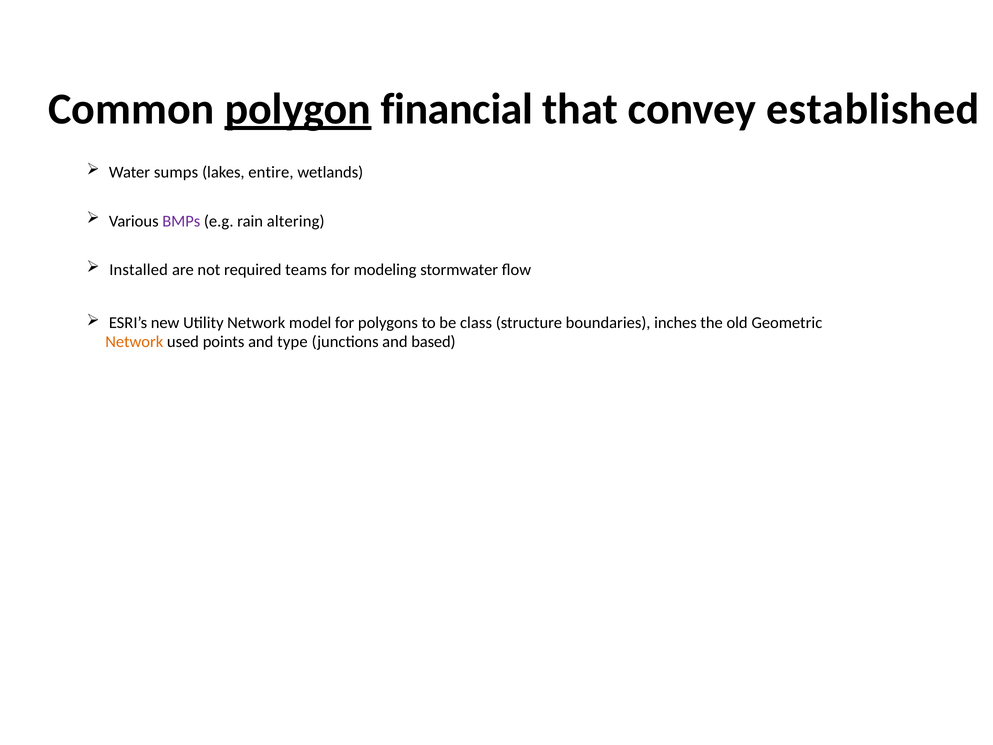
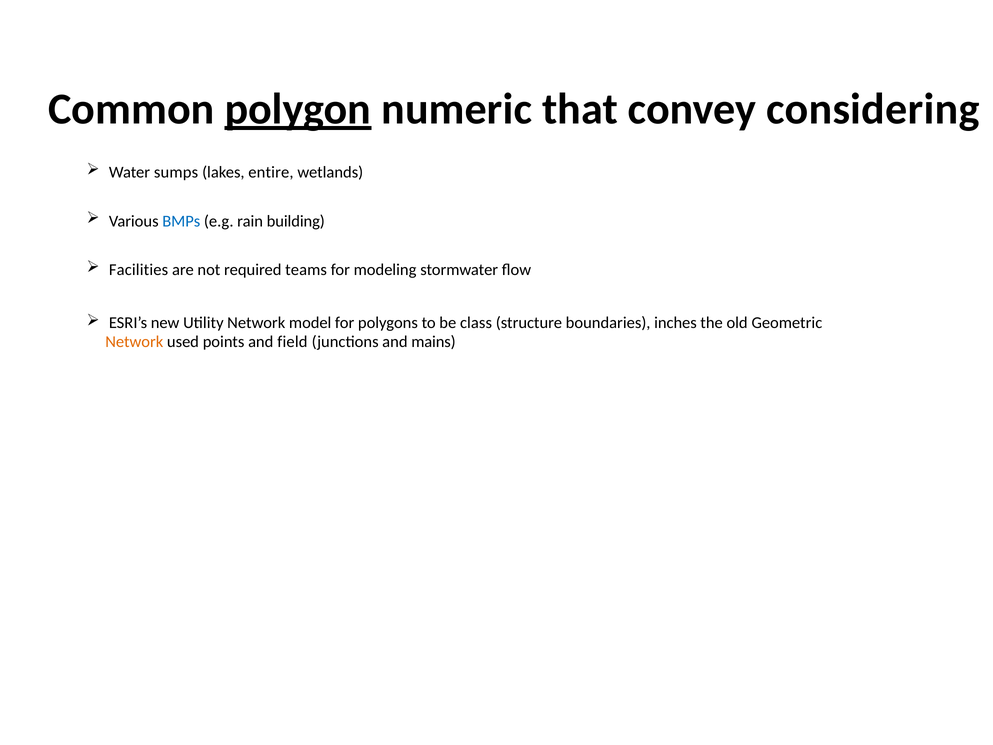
financial: financial -> numeric
established: established -> considering
BMPs colour: purple -> blue
altering: altering -> building
Installed: Installed -> Facilities
type: type -> field
based: based -> mains
